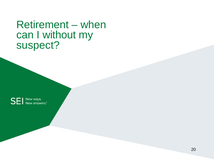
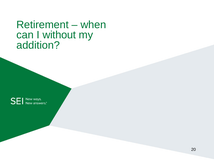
suspect: suspect -> addition
